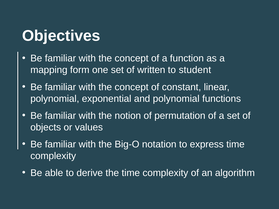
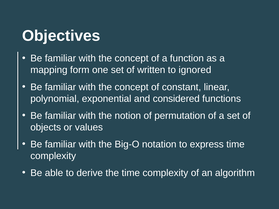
student: student -> ignored
and polynomial: polynomial -> considered
